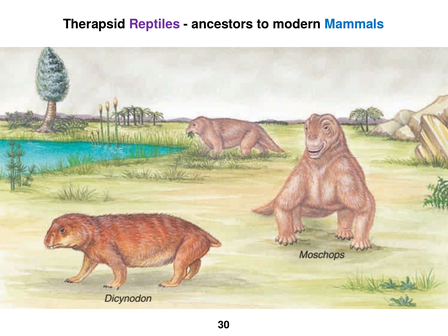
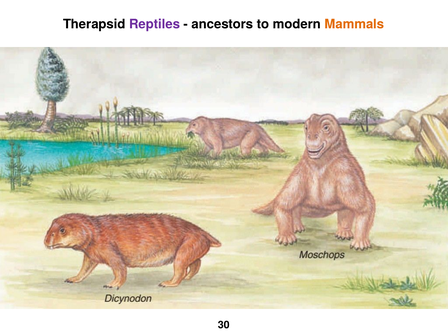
Mammals colour: blue -> orange
